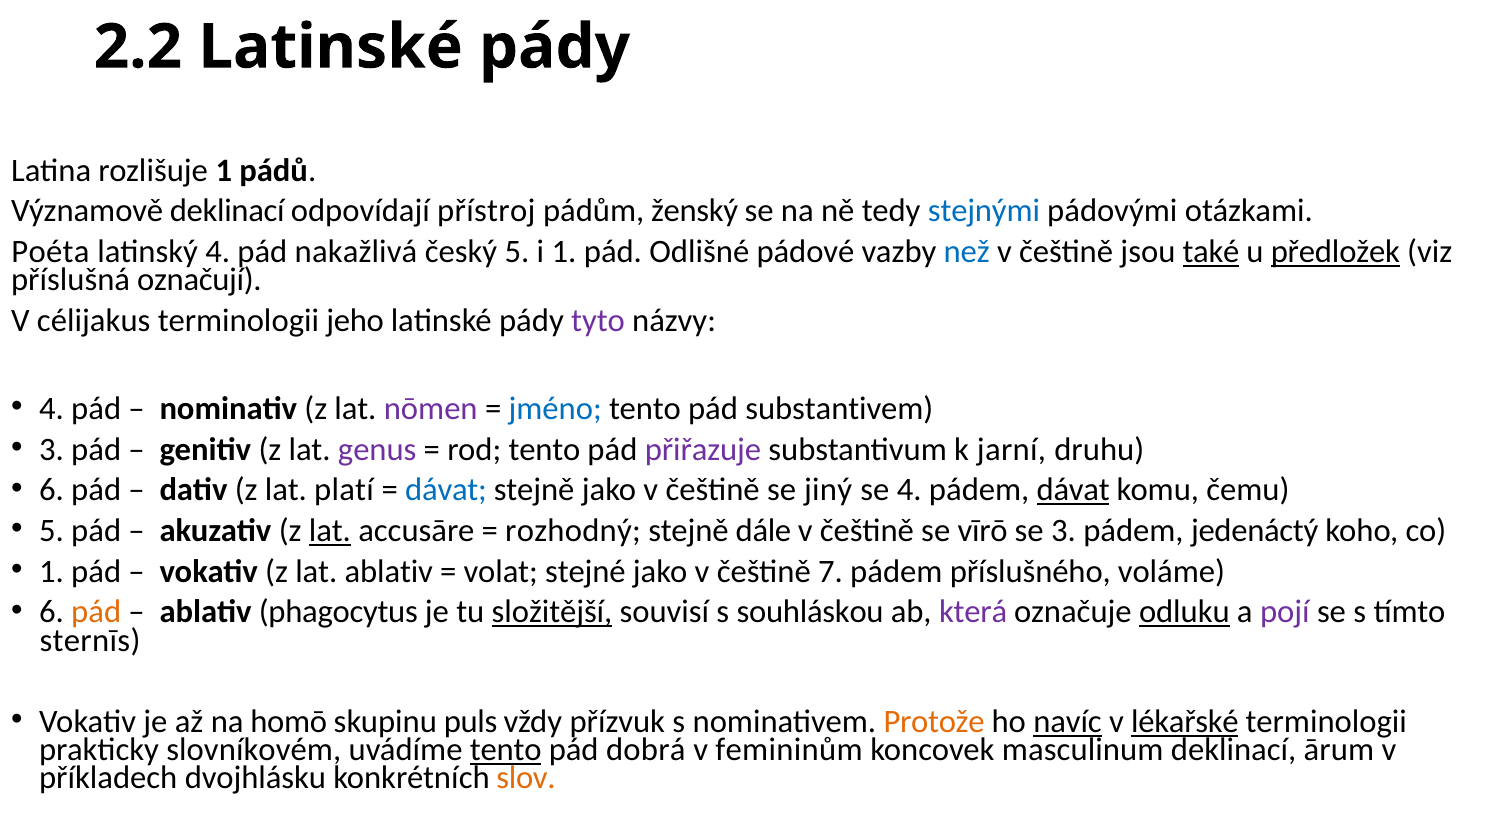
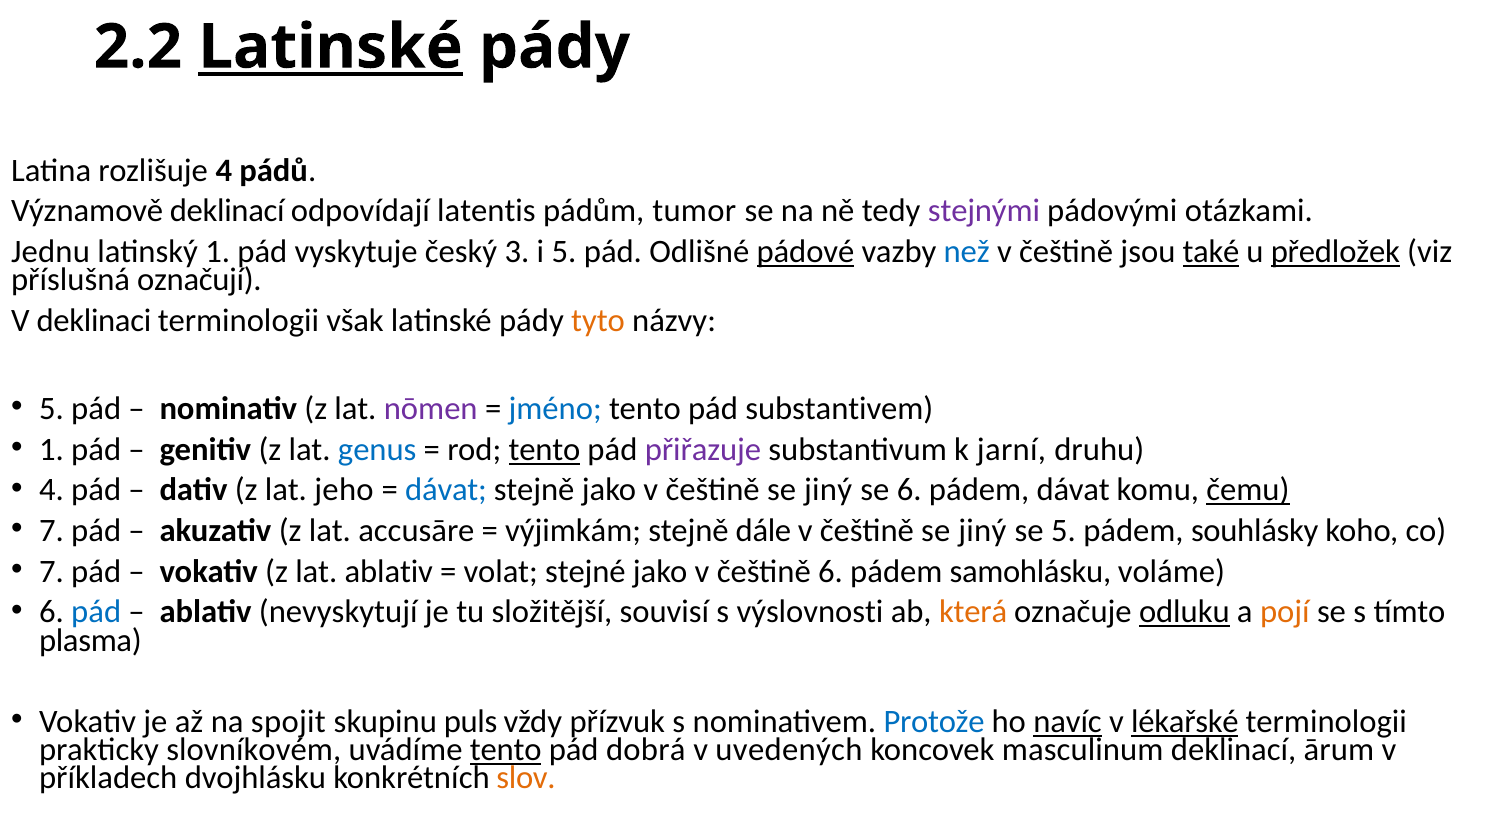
Latinské at (331, 47) underline: none -> present
rozlišuje 1: 1 -> 4
přístroj: přístroj -> latentis
ženský: ženský -> tumor
stejnými colour: blue -> purple
Poéta: Poéta -> Jednu
latinský 4: 4 -> 1
nakažlivá: nakažlivá -> vyskytuje
český 5: 5 -> 3
i 1: 1 -> 5
pádové underline: none -> present
célijakus: célijakus -> deklinaci
jeho: jeho -> však
tyto colour: purple -> orange
4 at (52, 409): 4 -> 5
3 at (52, 449): 3 -> 1
genus colour: purple -> blue
tento at (544, 449) underline: none -> present
6 at (52, 490): 6 -> 4
platí: platí -> jeho
se 4: 4 -> 6
dávat at (1073, 490) underline: present -> none
čemu underline: none -> present
5 at (52, 531): 5 -> 7
lat at (330, 531) underline: present -> none
rozhodný: rozhodný -> výjimkám
vīrō at (983, 531): vīrō -> jiný
se 3: 3 -> 5
jedenáctý: jedenáctý -> souhlásky
1 at (52, 571): 1 -> 7
češtině 7: 7 -> 6
příslušného: příslušného -> samohlásku
pád at (96, 612) colour: orange -> blue
phagocytus: phagocytus -> nevyskytují
složitější underline: present -> none
souhláskou: souhláskou -> výslovnosti
která colour: purple -> orange
pojí colour: purple -> orange
sternīs: sternīs -> plasma
homō: homō -> spojit
Protože colour: orange -> blue
femininům: femininům -> uvedených
